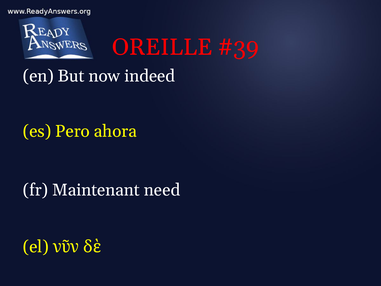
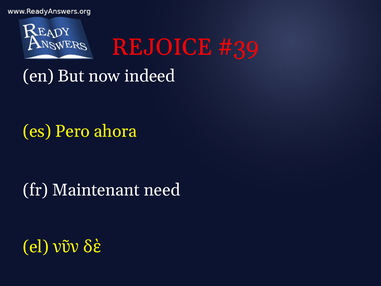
OREILLE: OREILLE -> REJOICE
